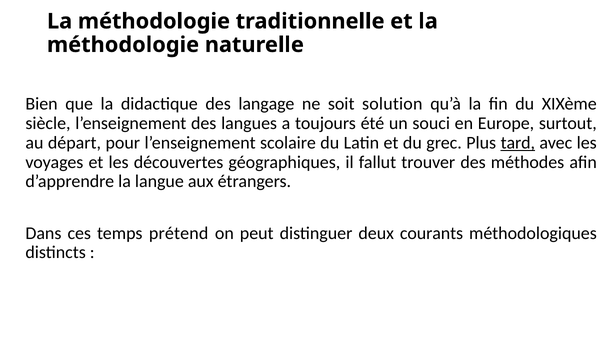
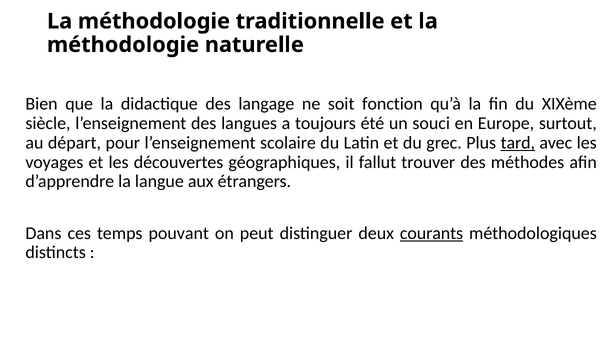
solution: solution -> fonction
prétend: prétend -> pouvant
courants underline: none -> present
